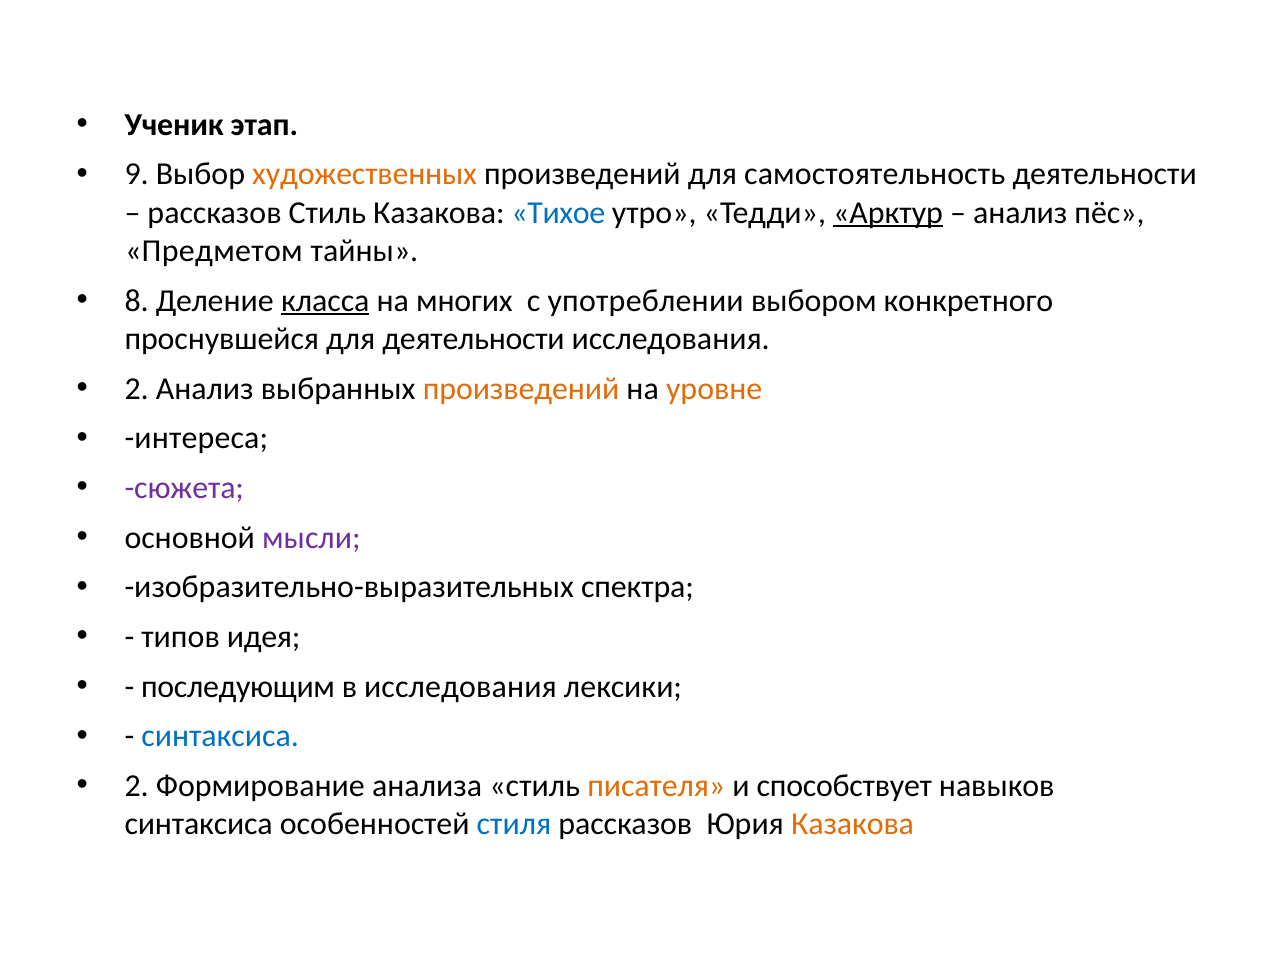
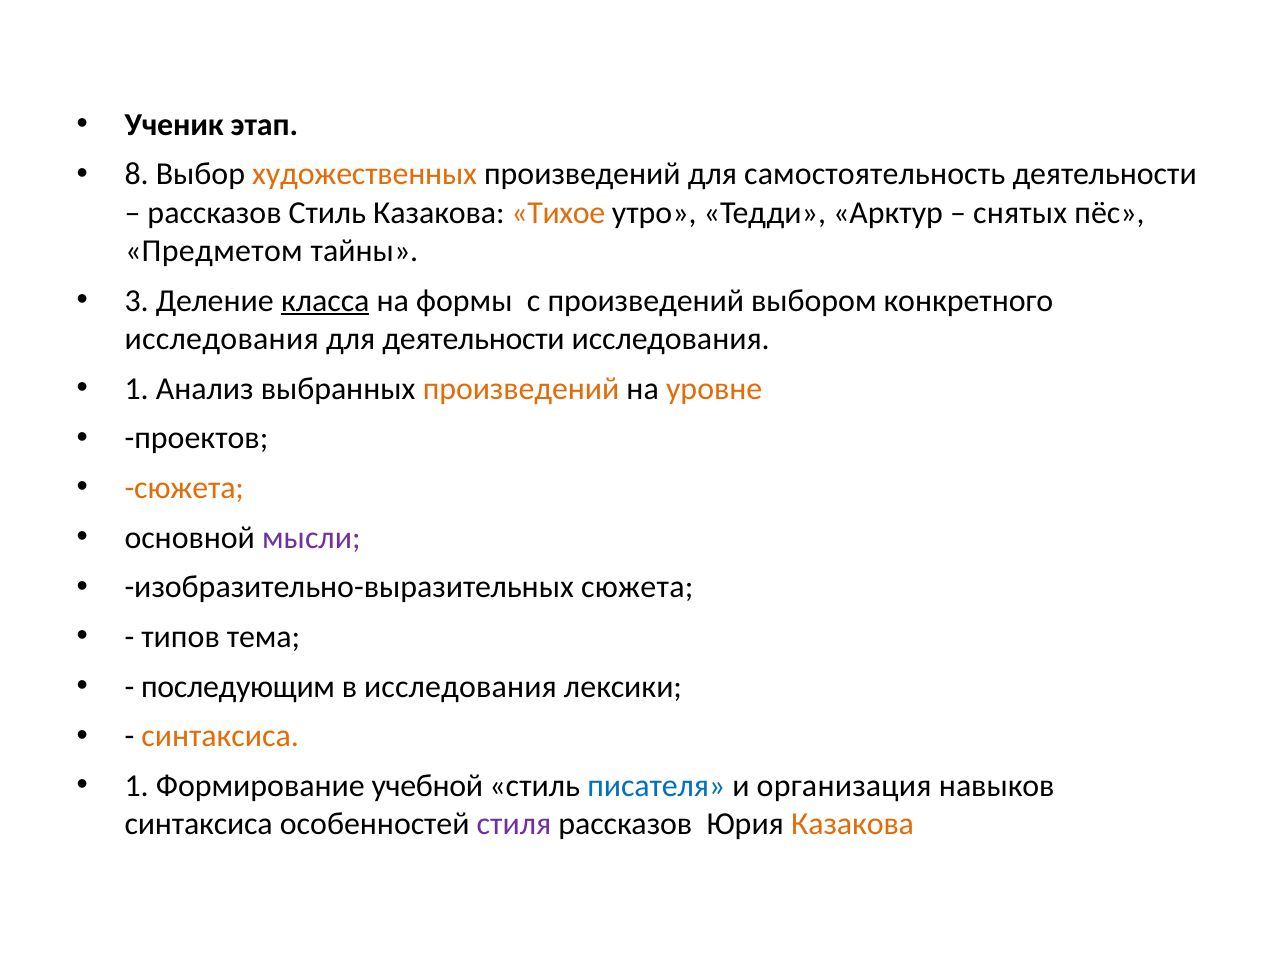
9: 9 -> 8
Тихое colour: blue -> orange
Арктур underline: present -> none
анализ at (1020, 212): анализ -> снятых
8: 8 -> 3
многих: многих -> формы
с употреблении: употреблении -> произведений
проснувшейся at (222, 339): проснувшейся -> исследования
2 at (137, 388): 2 -> 1
интереса: интереса -> проектов
сюжета at (184, 488) colour: purple -> orange
изобразительно-выразительных спектра: спектра -> сюжета
идея: идея -> тема
синтаксиса at (220, 736) colour: blue -> orange
2 at (137, 786): 2 -> 1
анализа: анализа -> учебной
писателя colour: orange -> blue
способствует: способствует -> организация
стиля colour: blue -> purple
